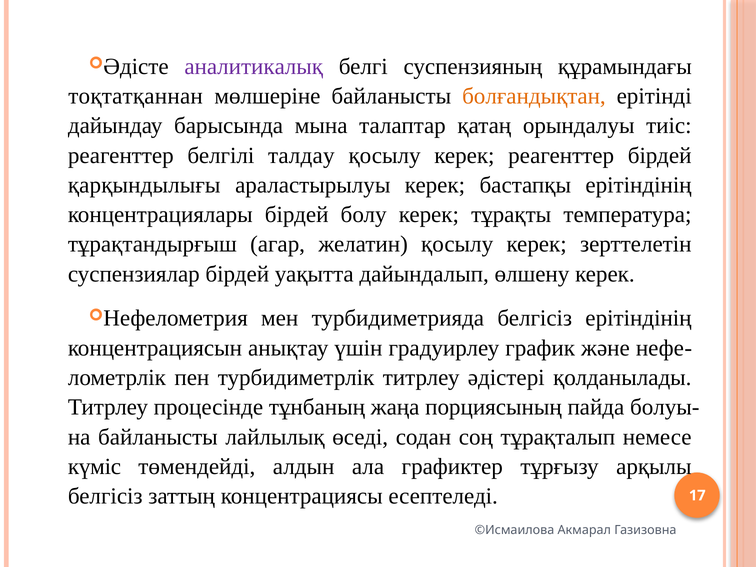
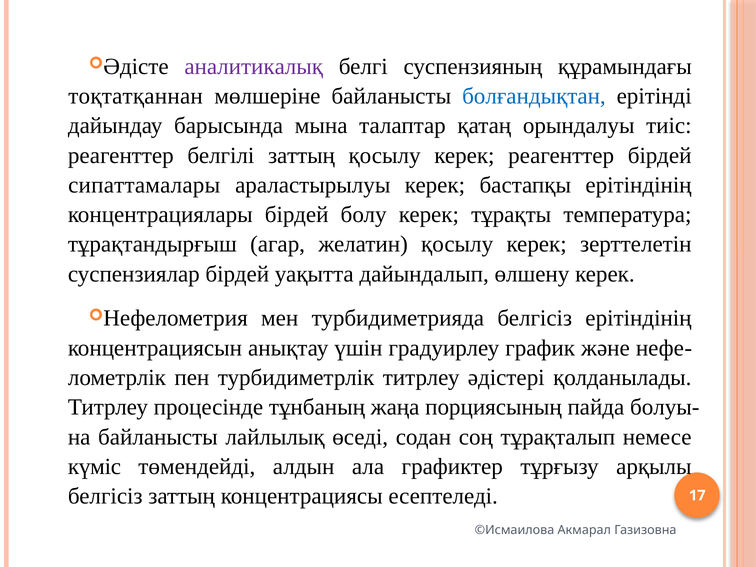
болғандықтан colour: orange -> blue
белгілі талдау: талдау -> заттың
қарқындылығы: қарқындылығы -> сипаттамалары
